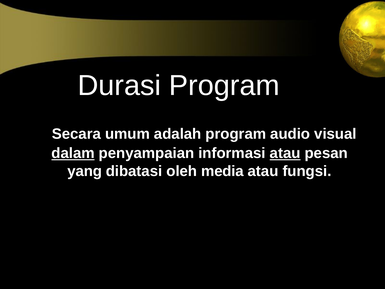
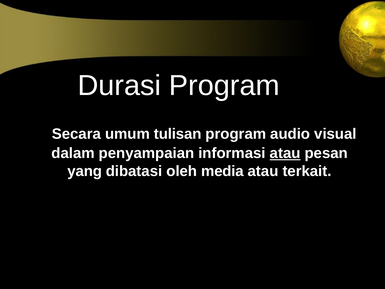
adalah: adalah -> tulisan
dalam underline: present -> none
fungsi: fungsi -> terkait
